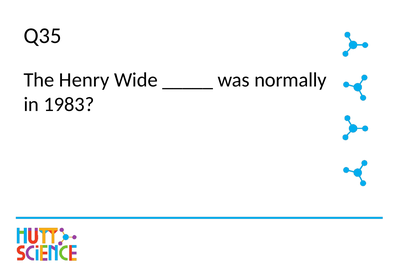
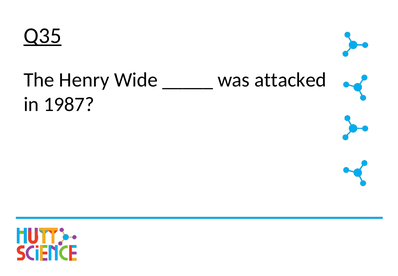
Q35 underline: none -> present
normally: normally -> attacked
1983: 1983 -> 1987
